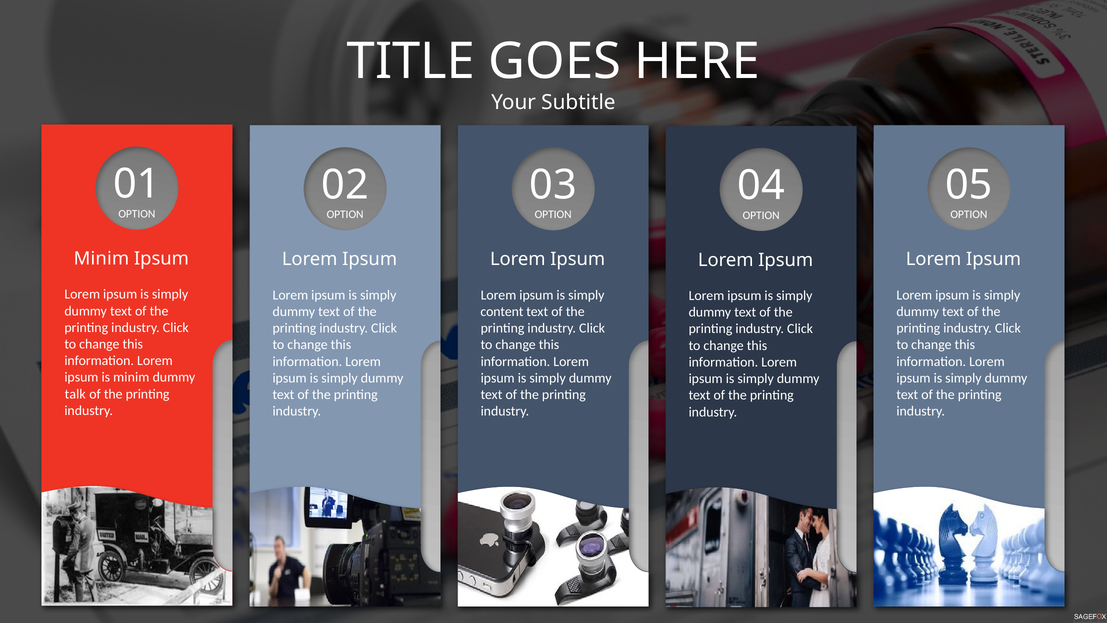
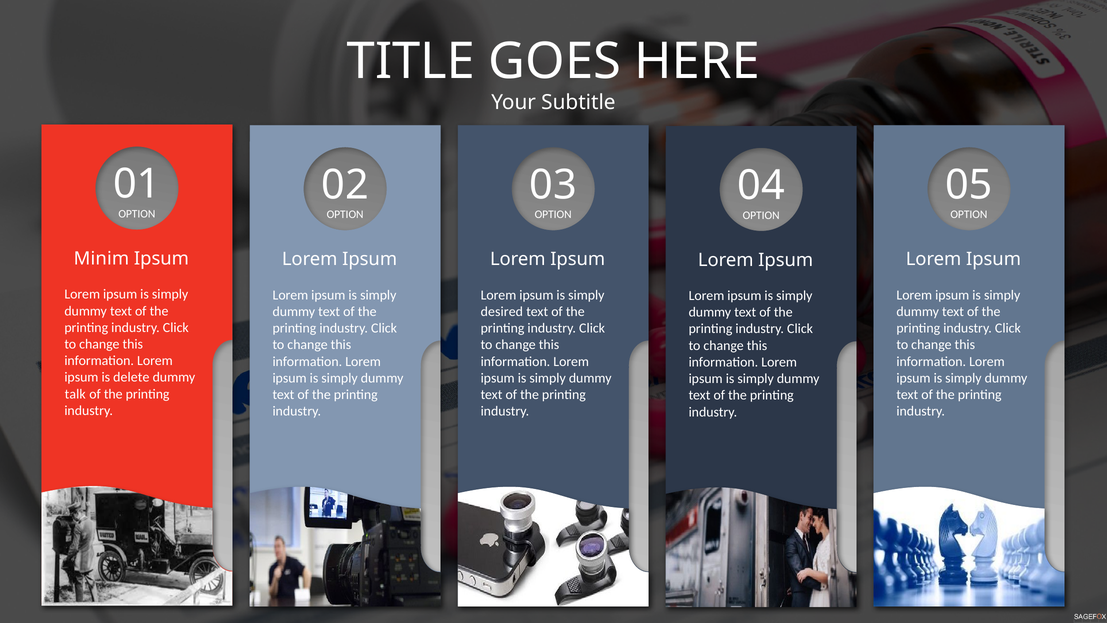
content: content -> desired
is minim: minim -> delete
